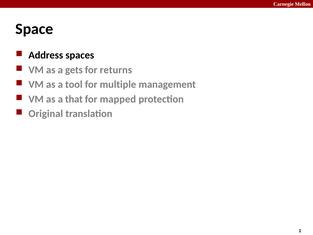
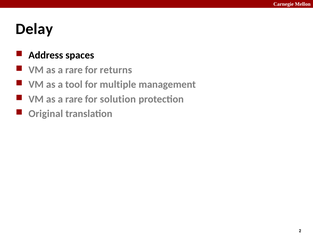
Space: Space -> Delay
gets at (74, 70): gets -> rare
that at (74, 99): that -> rare
mapped: mapped -> solution
